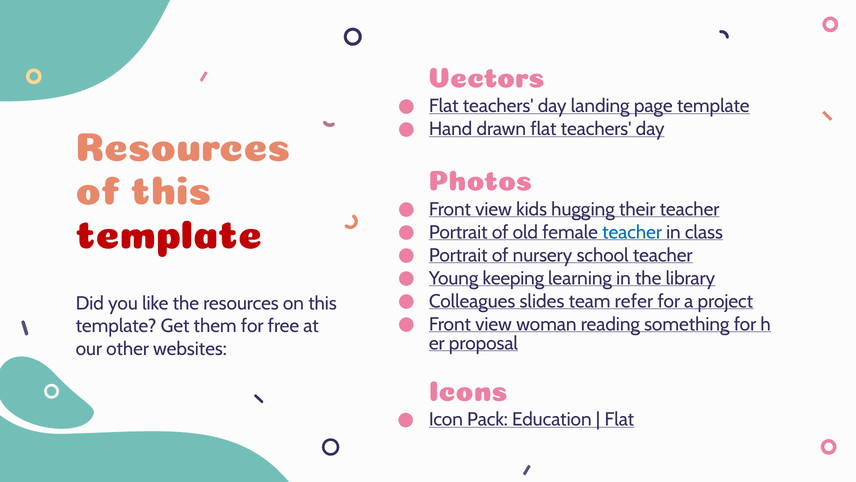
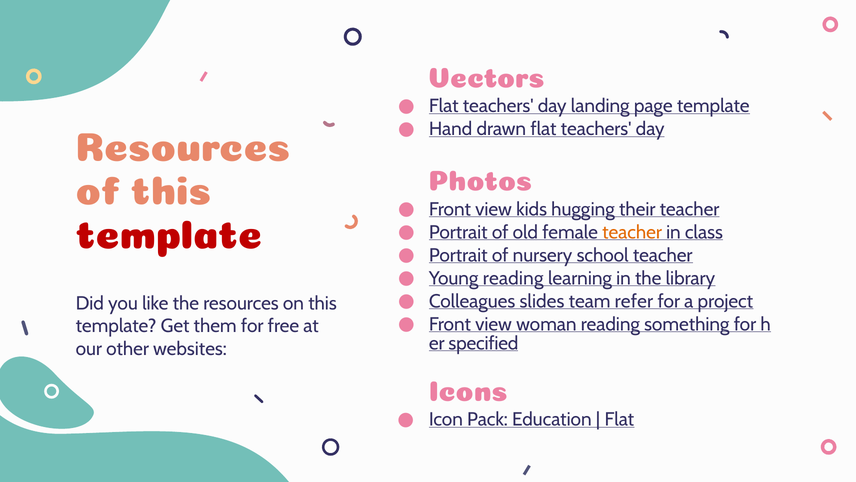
teacher at (632, 232) colour: blue -> orange
Young keeping: keeping -> reading
proposal: proposal -> specified
